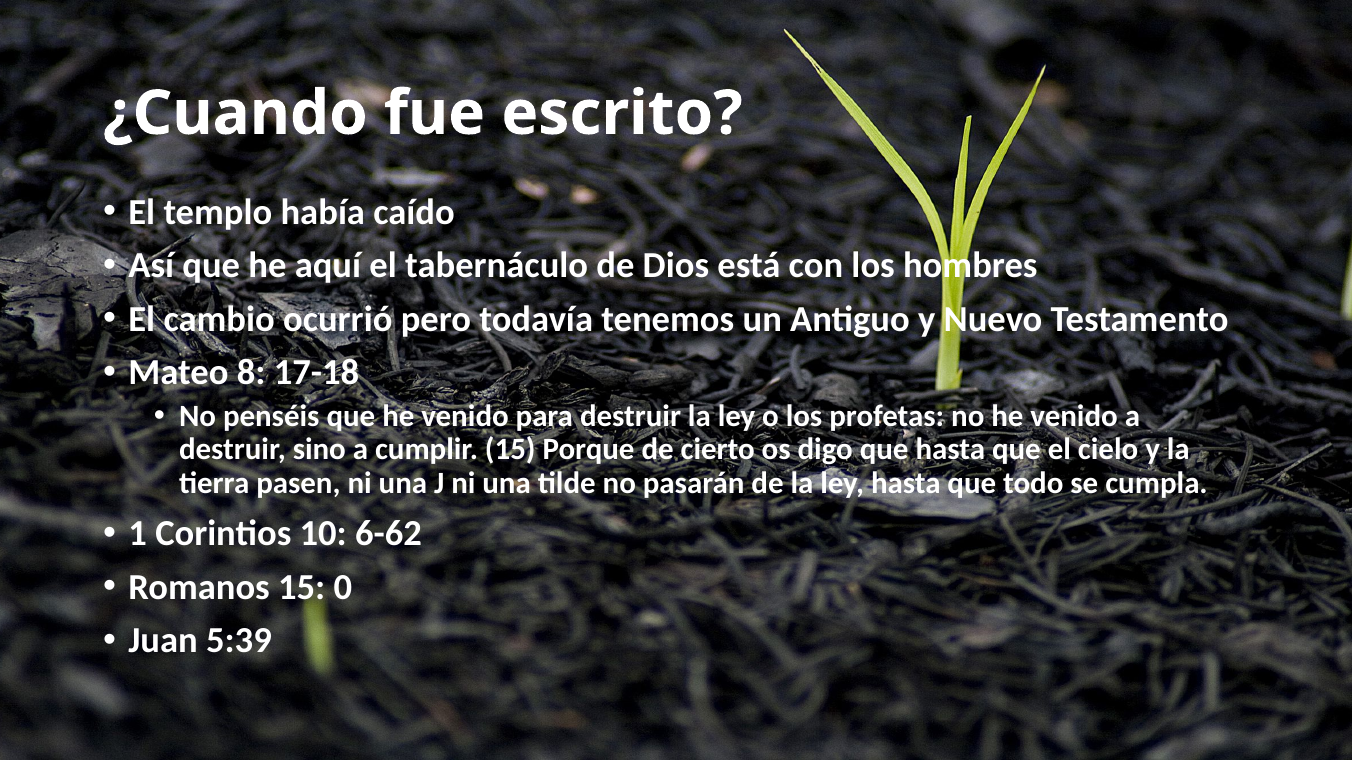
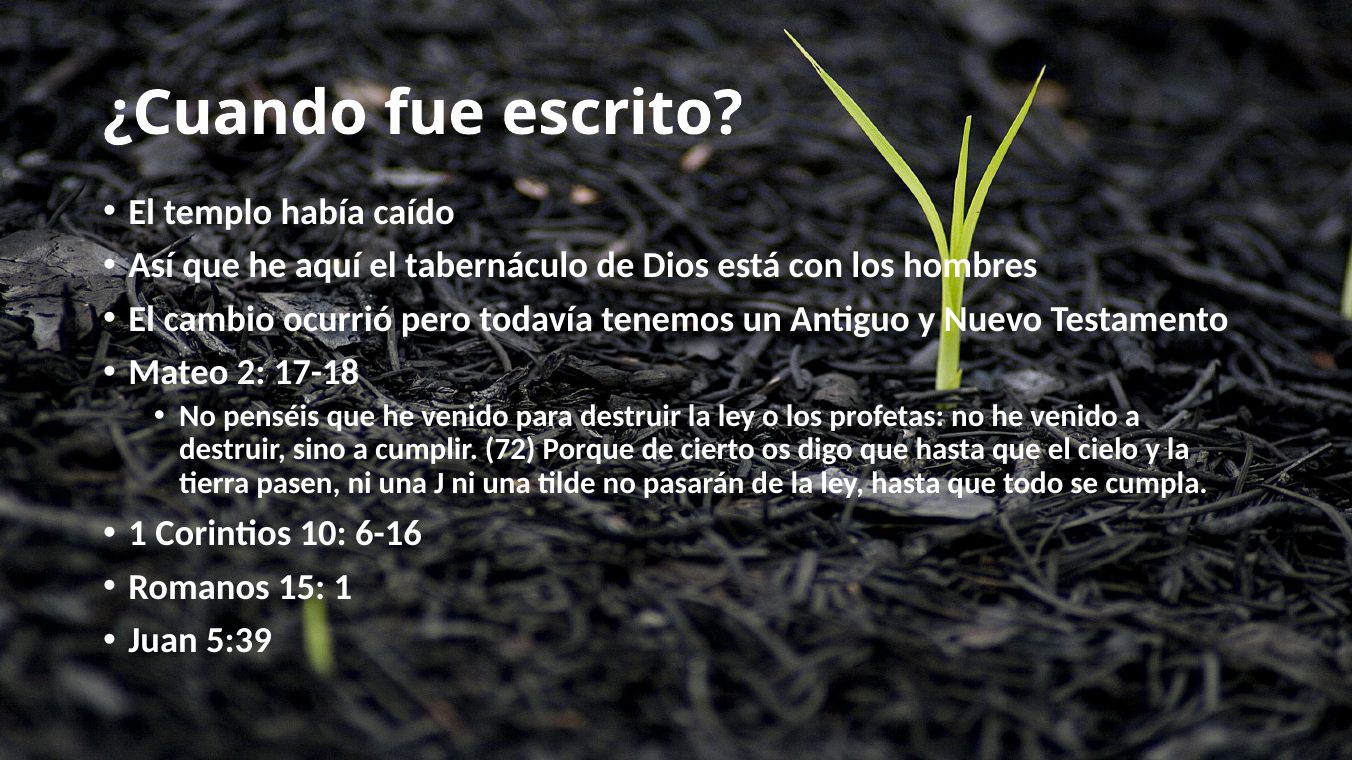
8: 8 -> 2
cumplir 15: 15 -> 72
6-62: 6-62 -> 6-16
15 0: 0 -> 1
